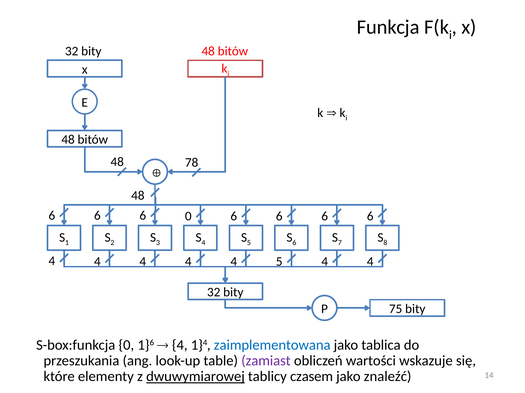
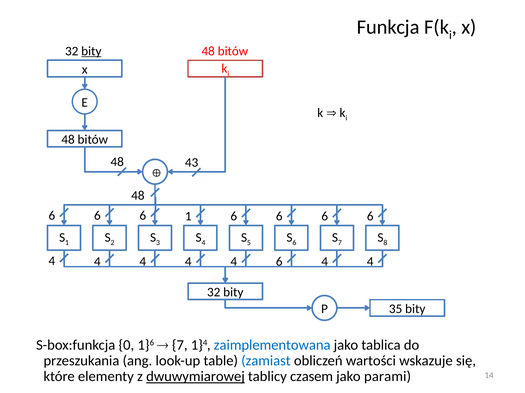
bity at (91, 51) underline: none -> present
78: 78 -> 43
6 0: 0 -> 1
4 5: 5 -> 6
75: 75 -> 35
4 at (180, 346): 4 -> 7
zamiast colour: purple -> blue
znaleźć: znaleźć -> parami
